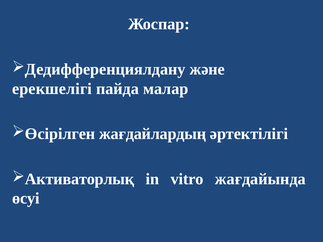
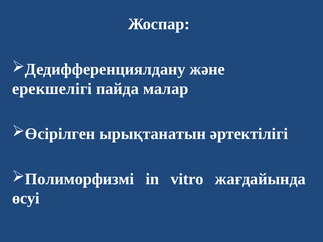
жағдайлардың: жағдайлардың -> ырықтанатын
Активаторлық: Активаторлық -> Полиморфизмі
